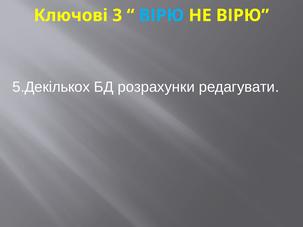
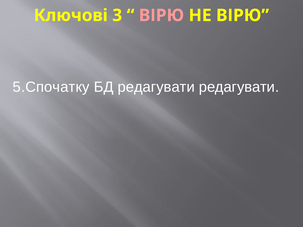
ВІРЮ at (161, 15) colour: light blue -> pink
5.Декількох: 5.Декількох -> 5.Спочатку
БД розрахунки: розрахунки -> редагувати
